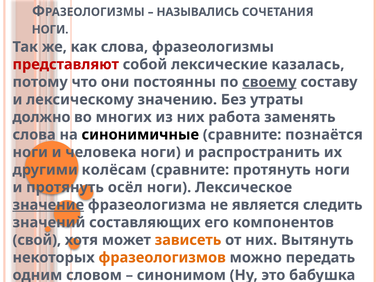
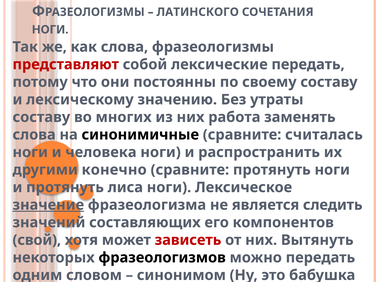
НАЗЫВАЛИСЬ: НАЗЫВАЛИСЬ -> ЛАТИНСКОГО
лексические казалась: казалась -> передать
своему underline: present -> none
должно at (41, 117): должно -> составу
познаётся: познаётся -> считалась
колёсам: колёсам -> конечно
осёл: осёл -> лиса
зависеть colour: orange -> red
фразеологизмов colour: orange -> black
